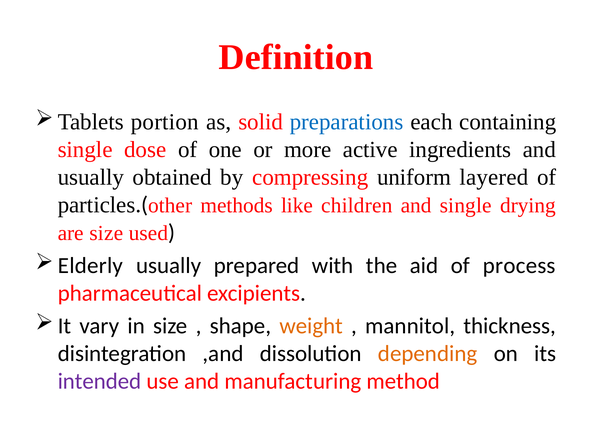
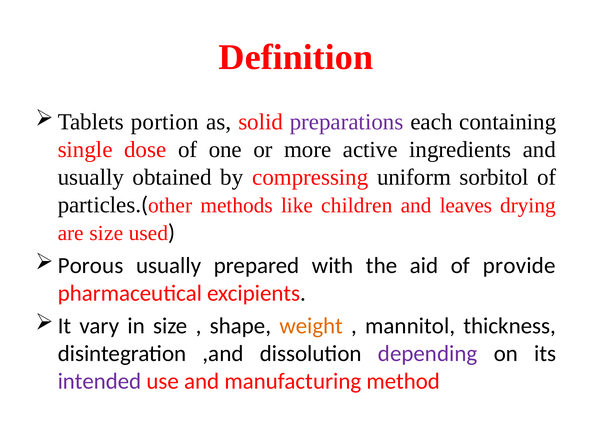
preparations colour: blue -> purple
layered: layered -> sorbitol
and single: single -> leaves
Elderly: Elderly -> Porous
process: process -> provide
depending colour: orange -> purple
